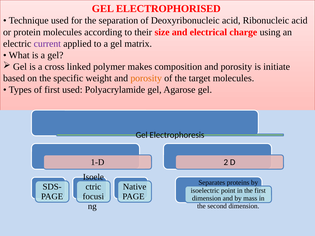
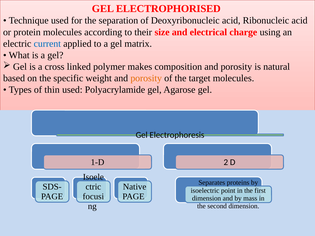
current colour: purple -> blue
initiate: initiate -> natural
of first: first -> thin
